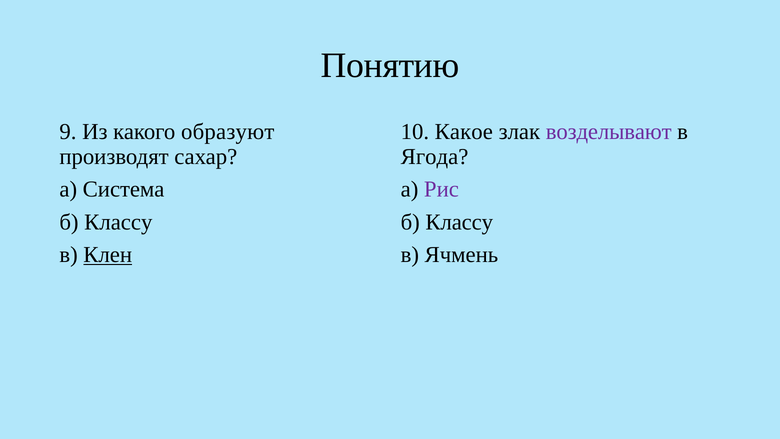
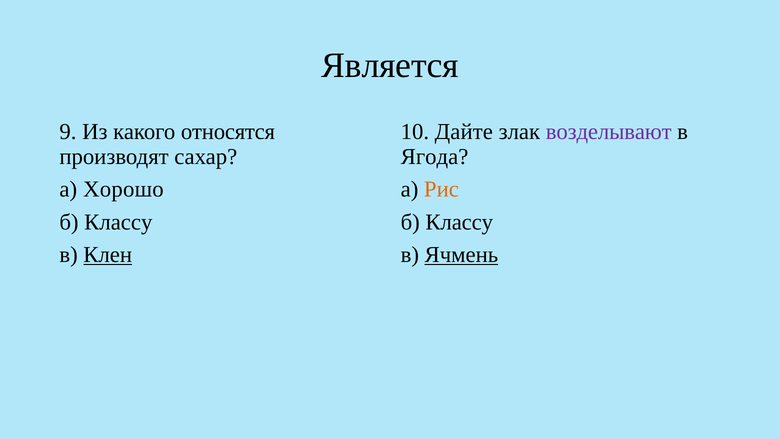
Понятию: Понятию -> Является
образуют: образуют -> относятся
Какое: Какое -> Дайте
Система: Система -> Хорошо
Рис colour: purple -> orange
Ячмень underline: none -> present
